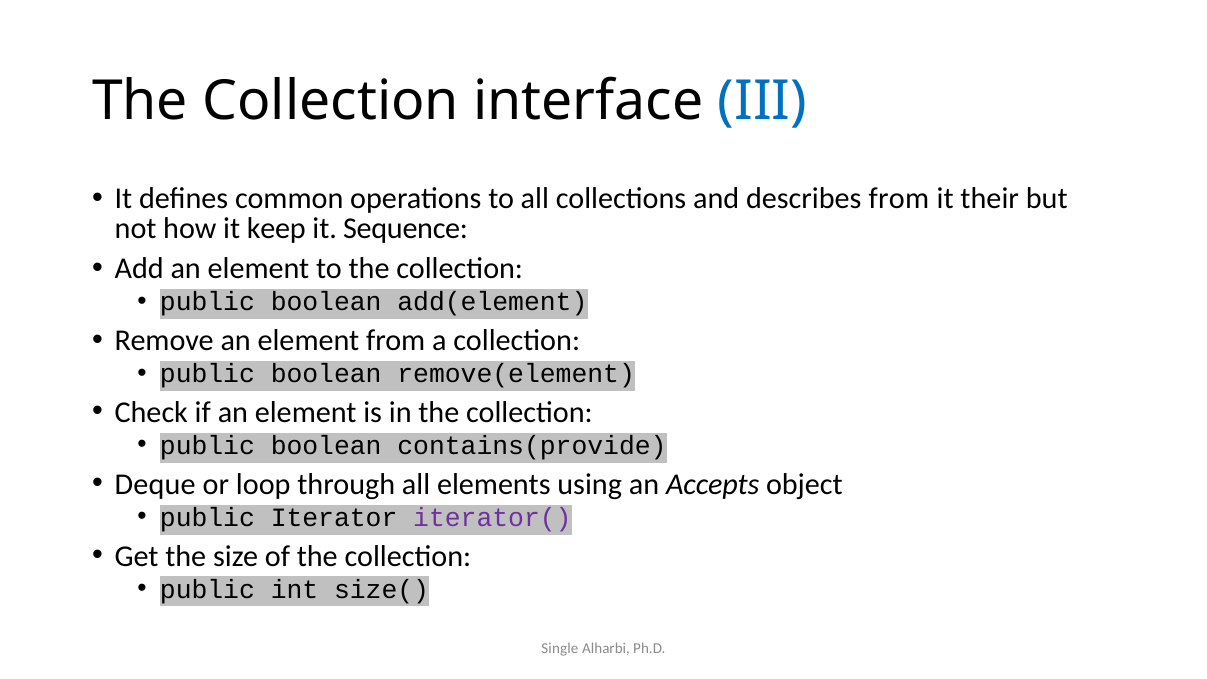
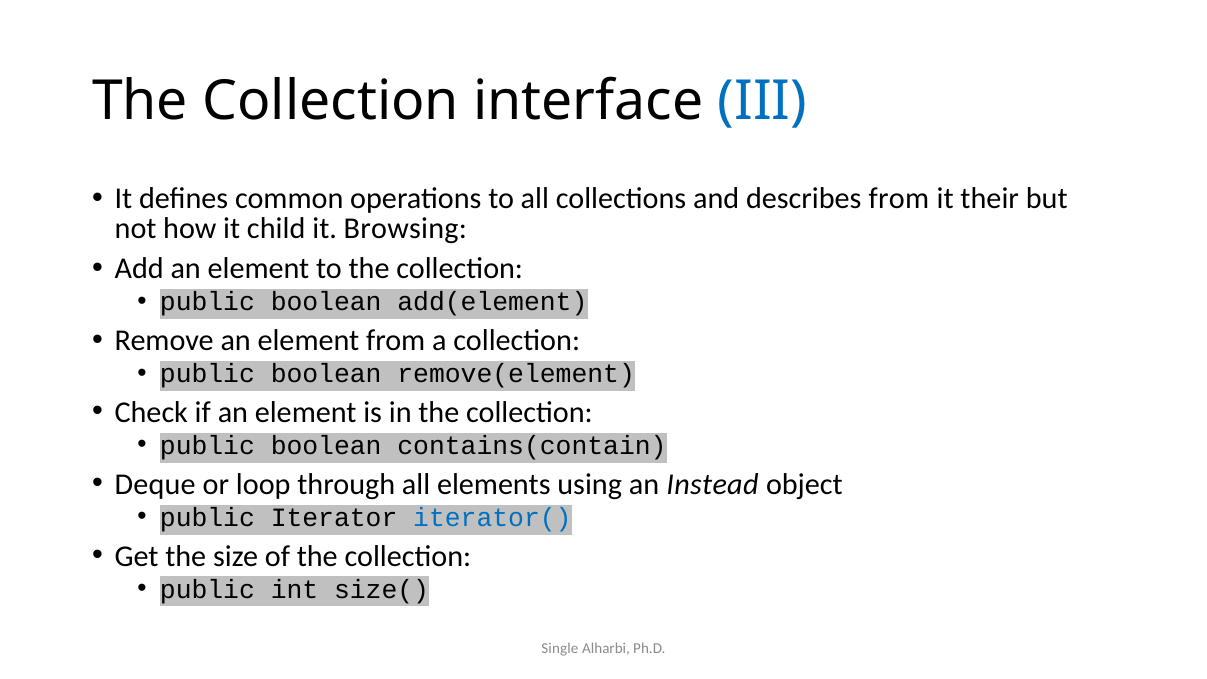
keep: keep -> child
Sequence: Sequence -> Browsing
contains(provide: contains(provide -> contains(contain
Accepts: Accepts -> Instead
iterator( colour: purple -> blue
